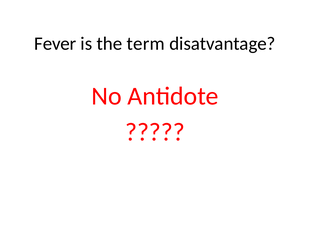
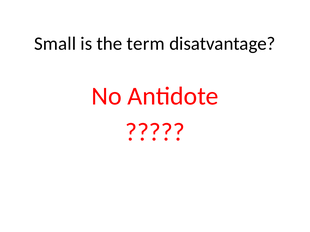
Fever: Fever -> Small
